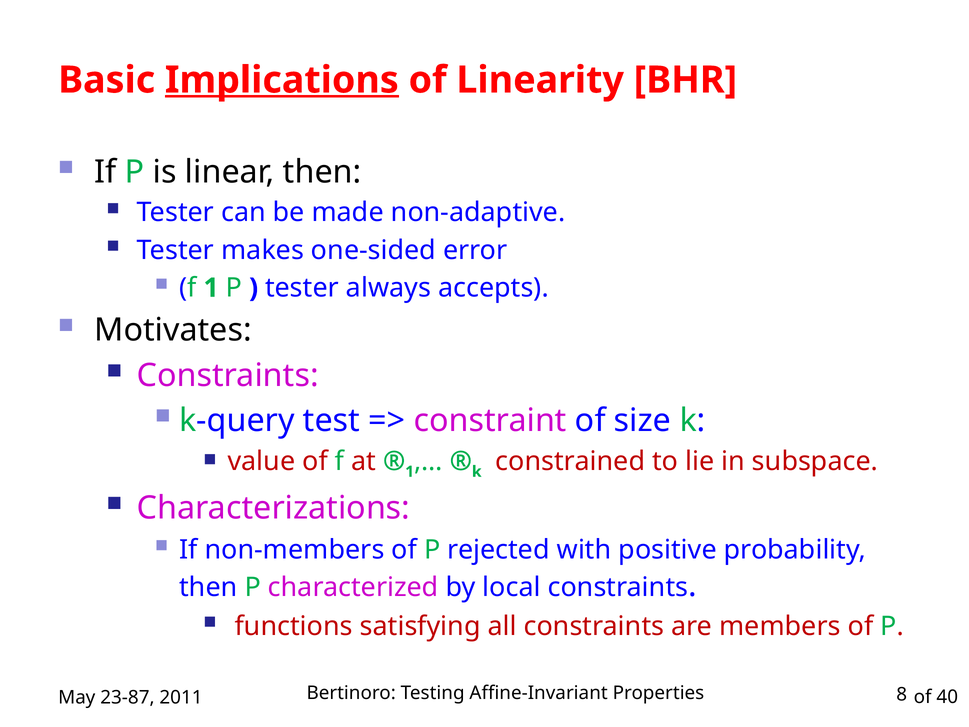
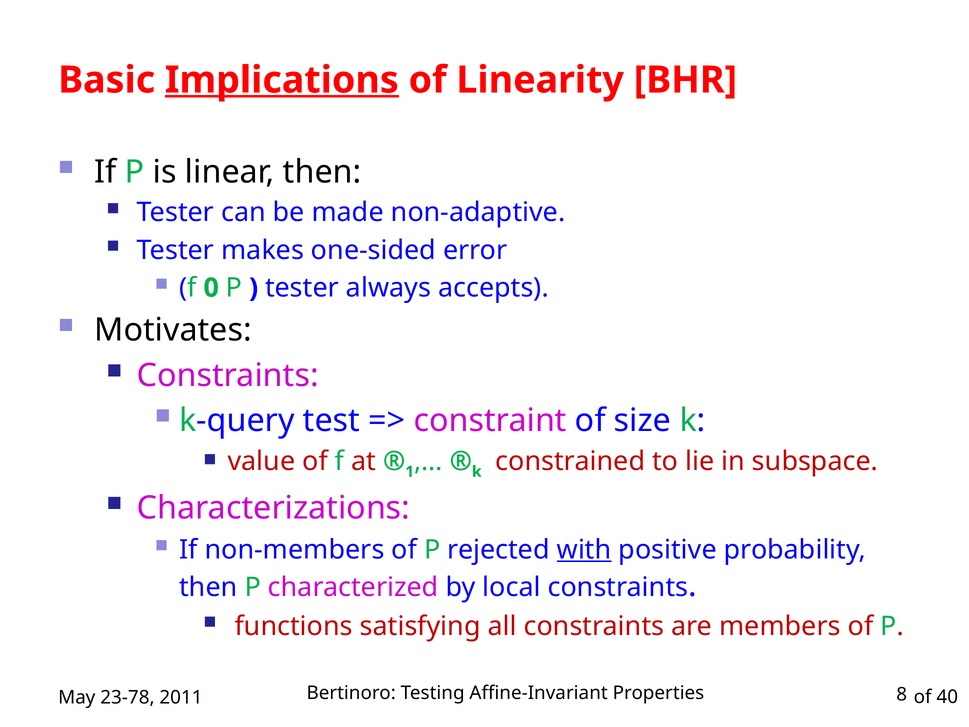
f 1: 1 -> 0
with underline: none -> present
23-87: 23-87 -> 23-78
